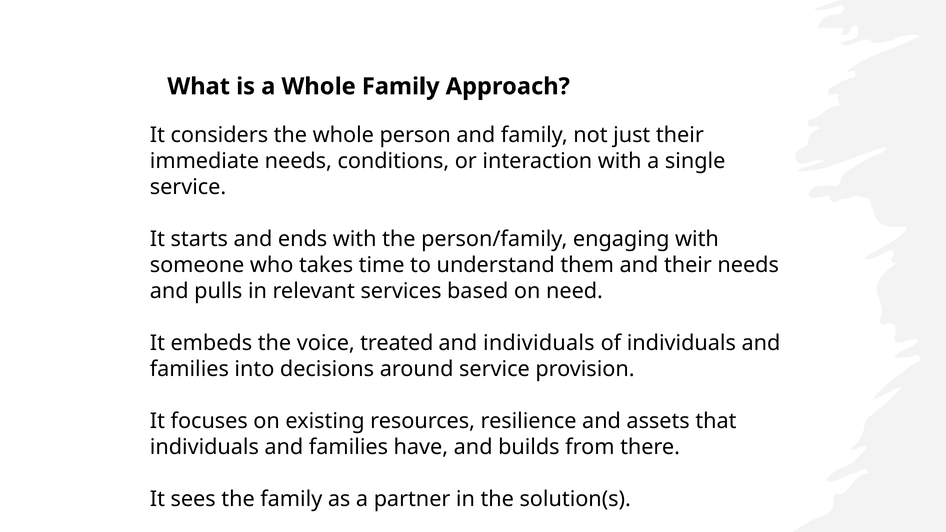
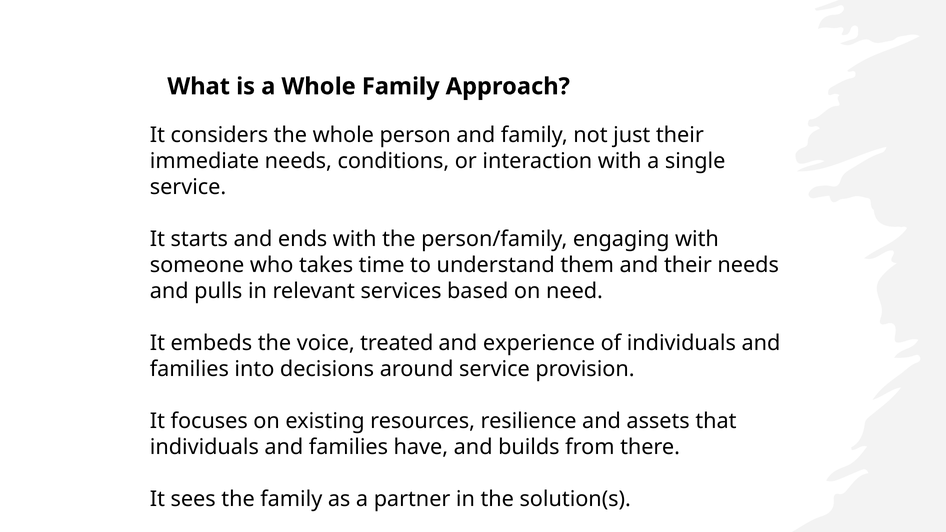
and individuals: individuals -> experience
